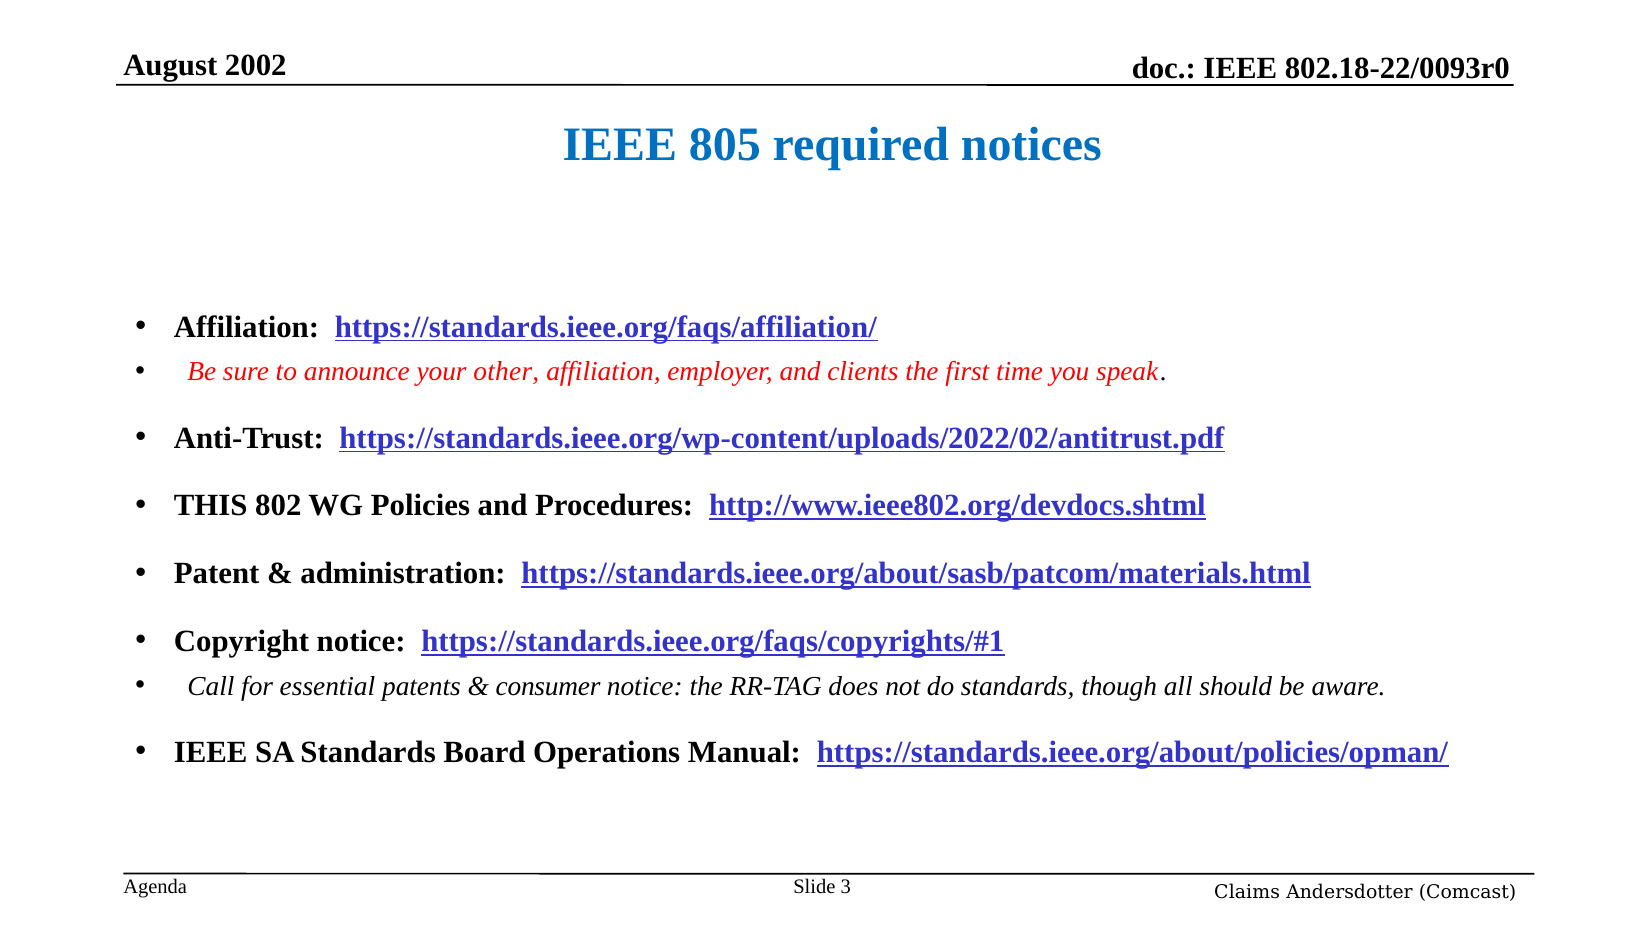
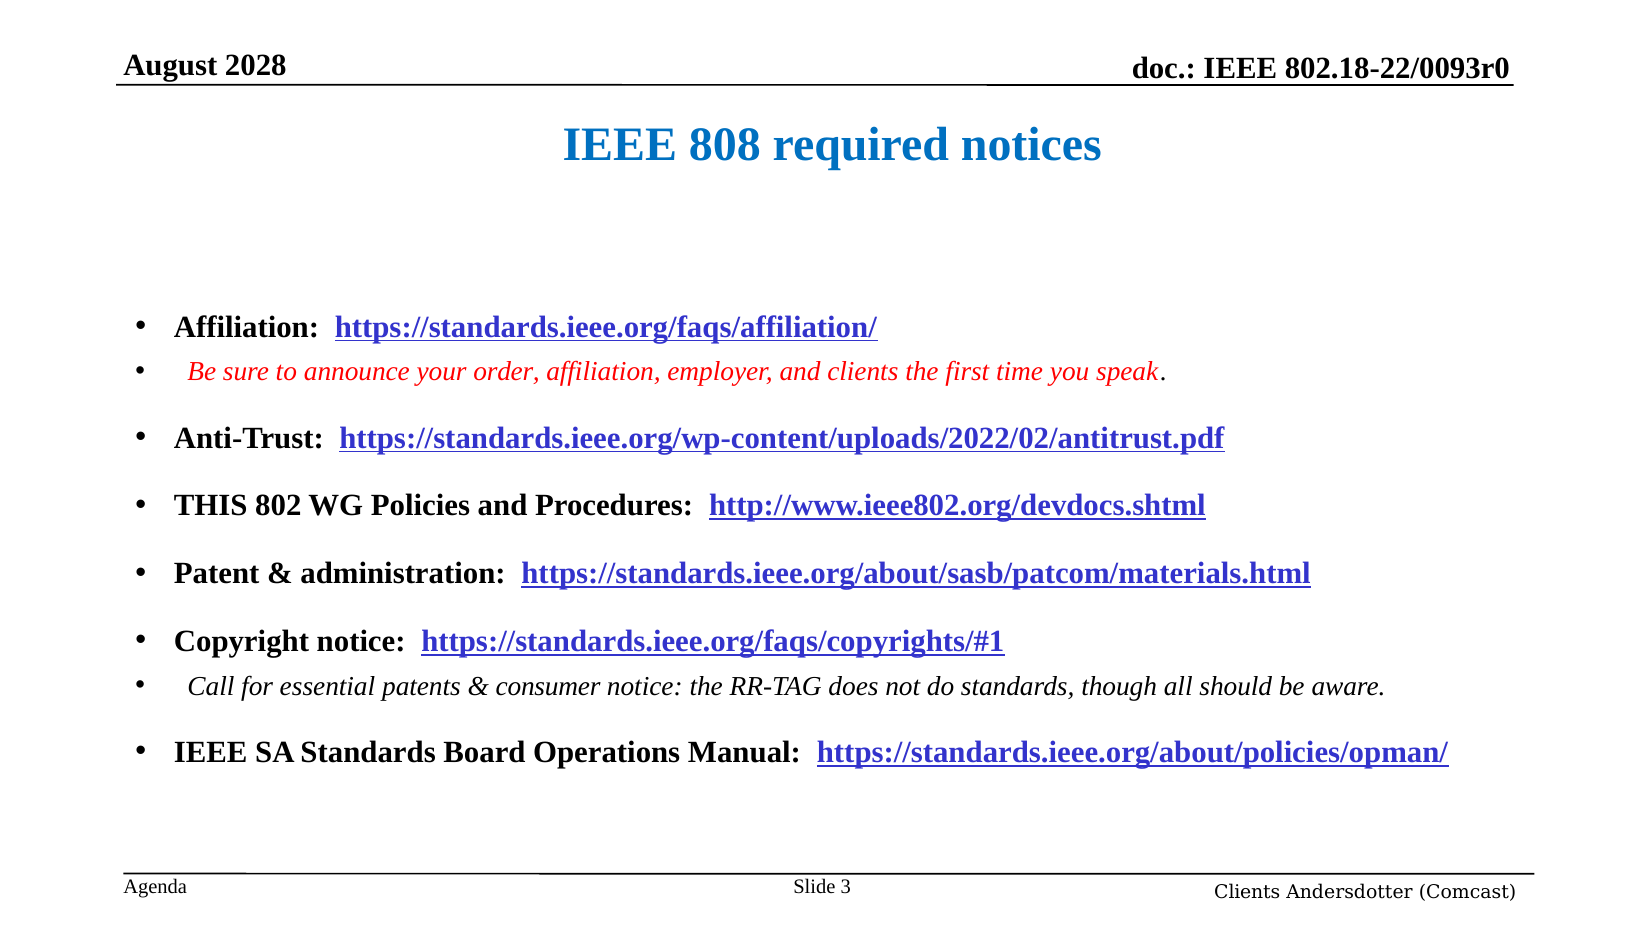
2002: 2002 -> 2028
805: 805 -> 808
other: other -> order
Claims at (1247, 892): Claims -> Clients
